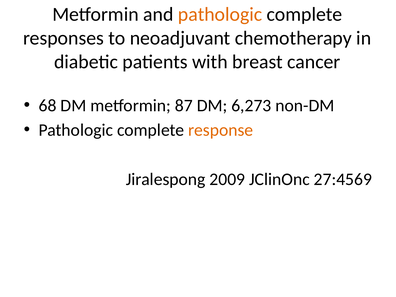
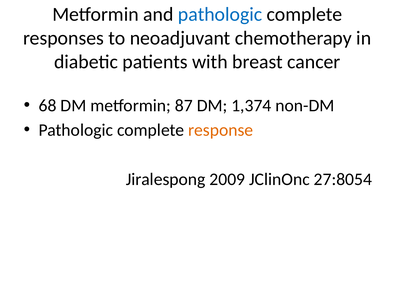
pathologic at (220, 14) colour: orange -> blue
6,273: 6,273 -> 1,374
27:4569: 27:4569 -> 27:8054
